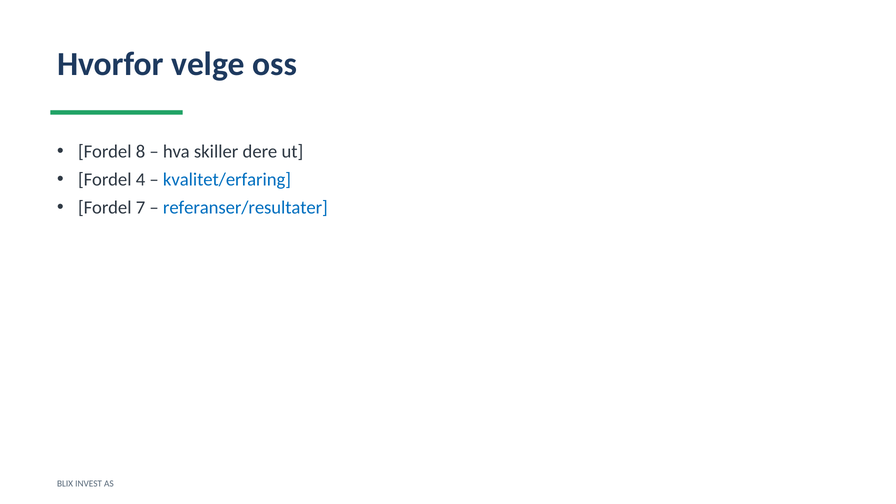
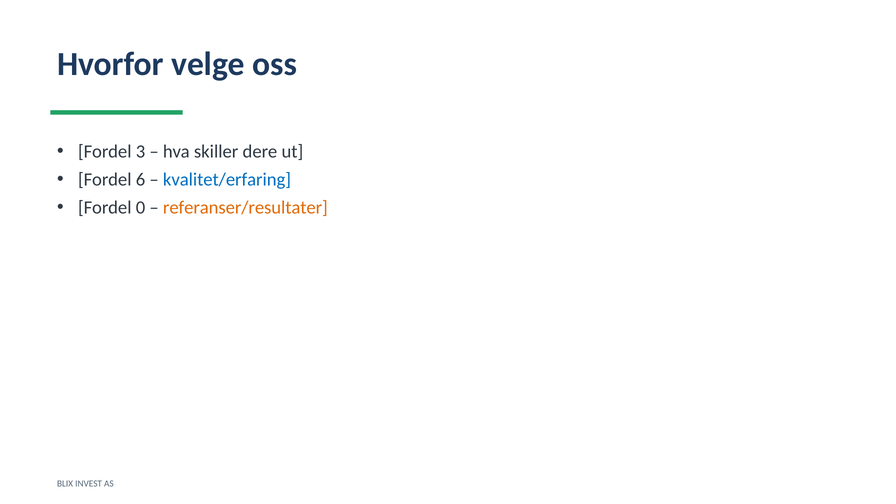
8: 8 -> 3
4: 4 -> 6
7: 7 -> 0
referanser/resultater colour: blue -> orange
